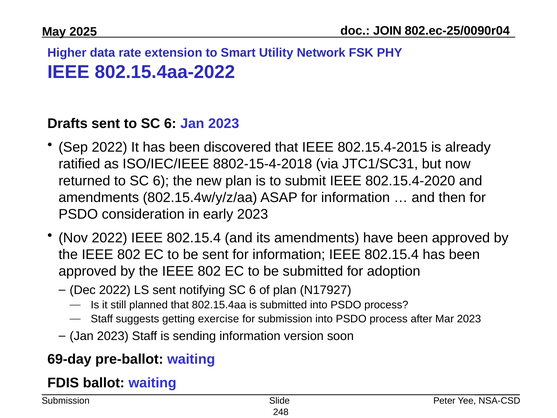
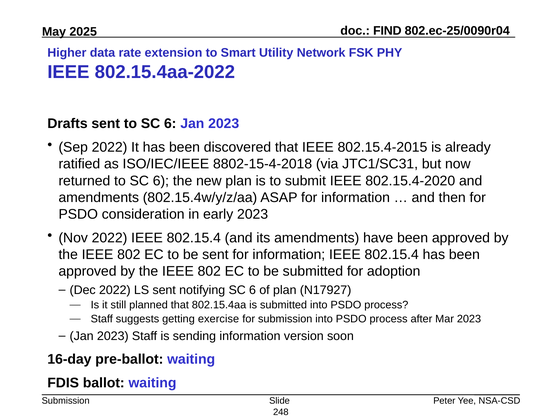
JOIN: JOIN -> FIND
69-day: 69-day -> 16-day
